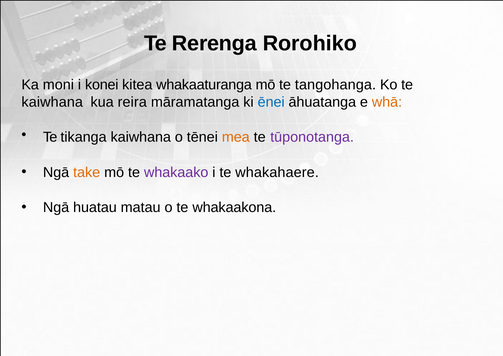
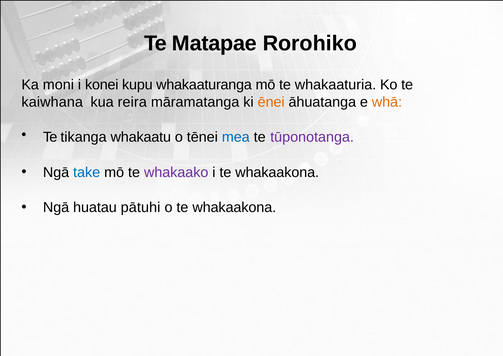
Rerenga: Rerenga -> Matapae
kitea: kitea -> kupu
tangohanga: tangohanga -> whakaaturia
ēnei colour: blue -> orange
tikanga kaiwhana: kaiwhana -> whakaatu
mea colour: orange -> blue
take colour: orange -> blue
i te whakahaere: whakahaere -> whakaakona
matau: matau -> pātuhi
